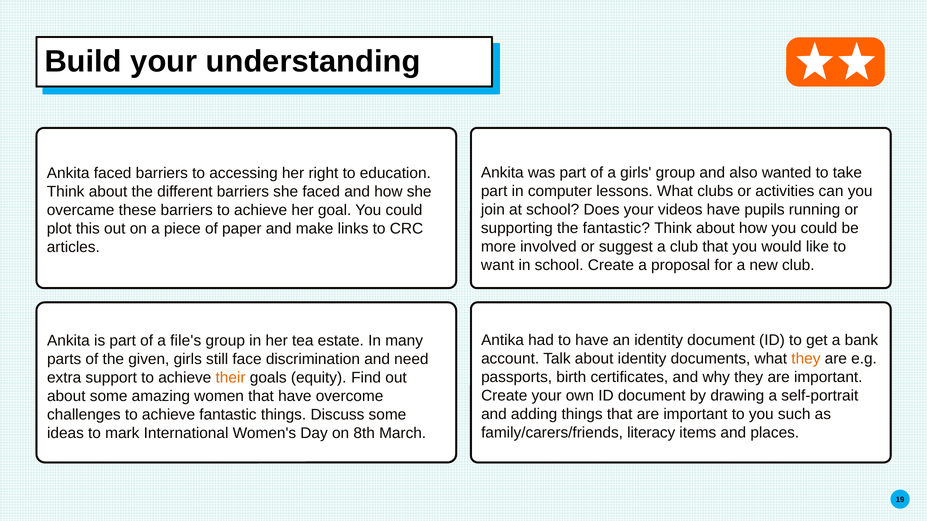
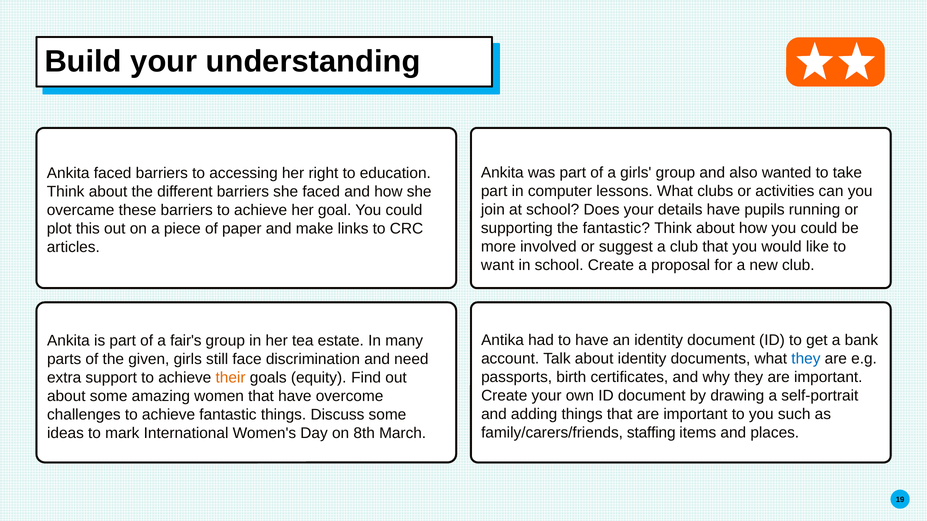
videos: videos -> details
file's: file's -> fair's
they at (806, 359) colour: orange -> blue
literacy: literacy -> staffing
